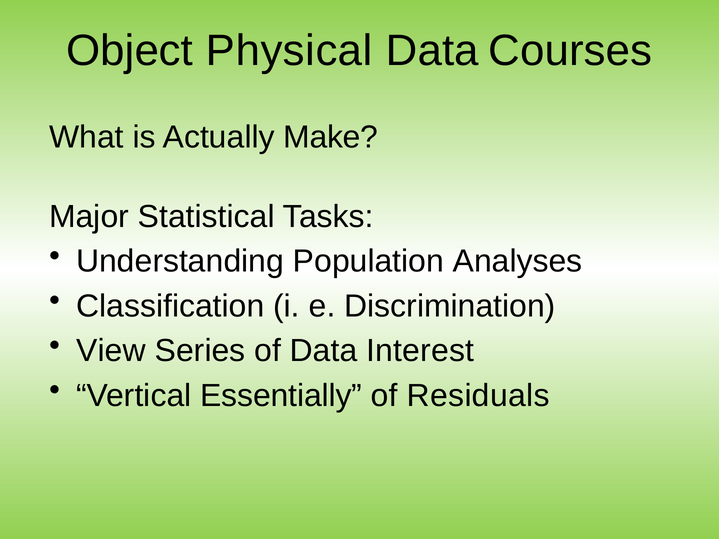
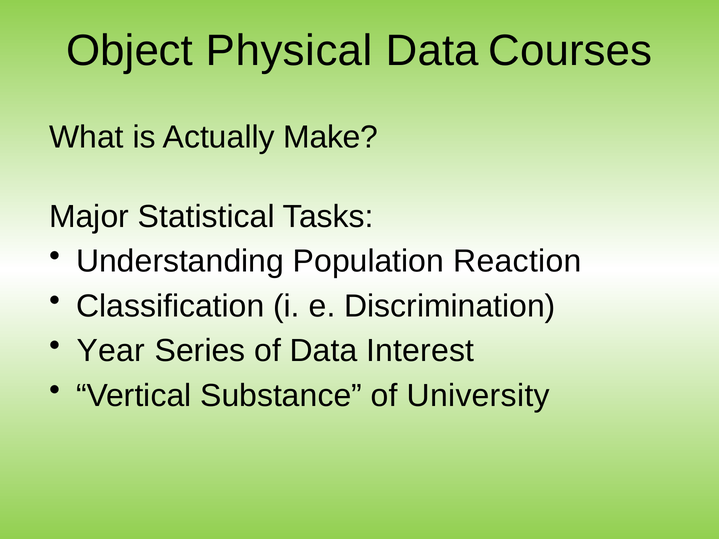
Analyses: Analyses -> Reaction
View: View -> Year
Essentially: Essentially -> Substance
Residuals: Residuals -> University
